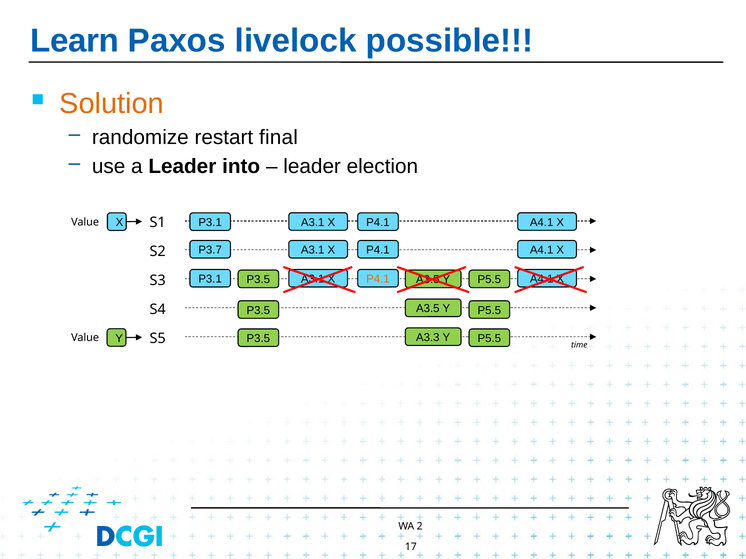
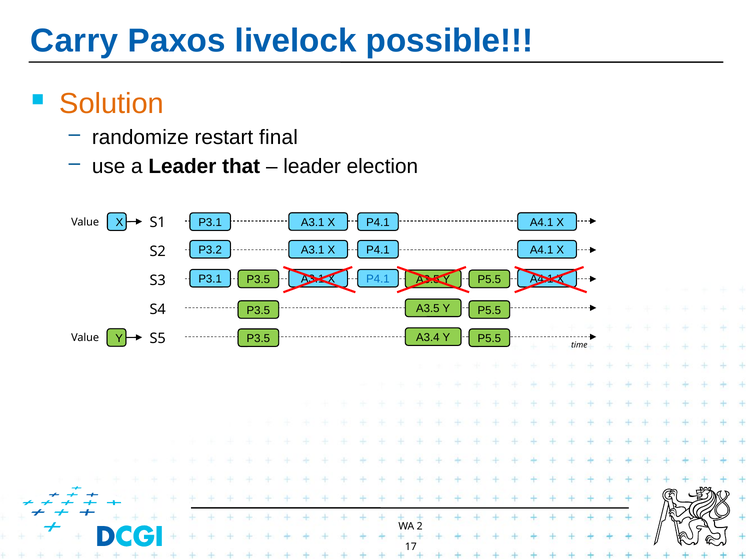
Learn: Learn -> Carry
into: into -> that
P3.7: P3.7 -> P3.2
P4.1 at (378, 279) colour: orange -> blue
A3.3: A3.3 -> A3.4
